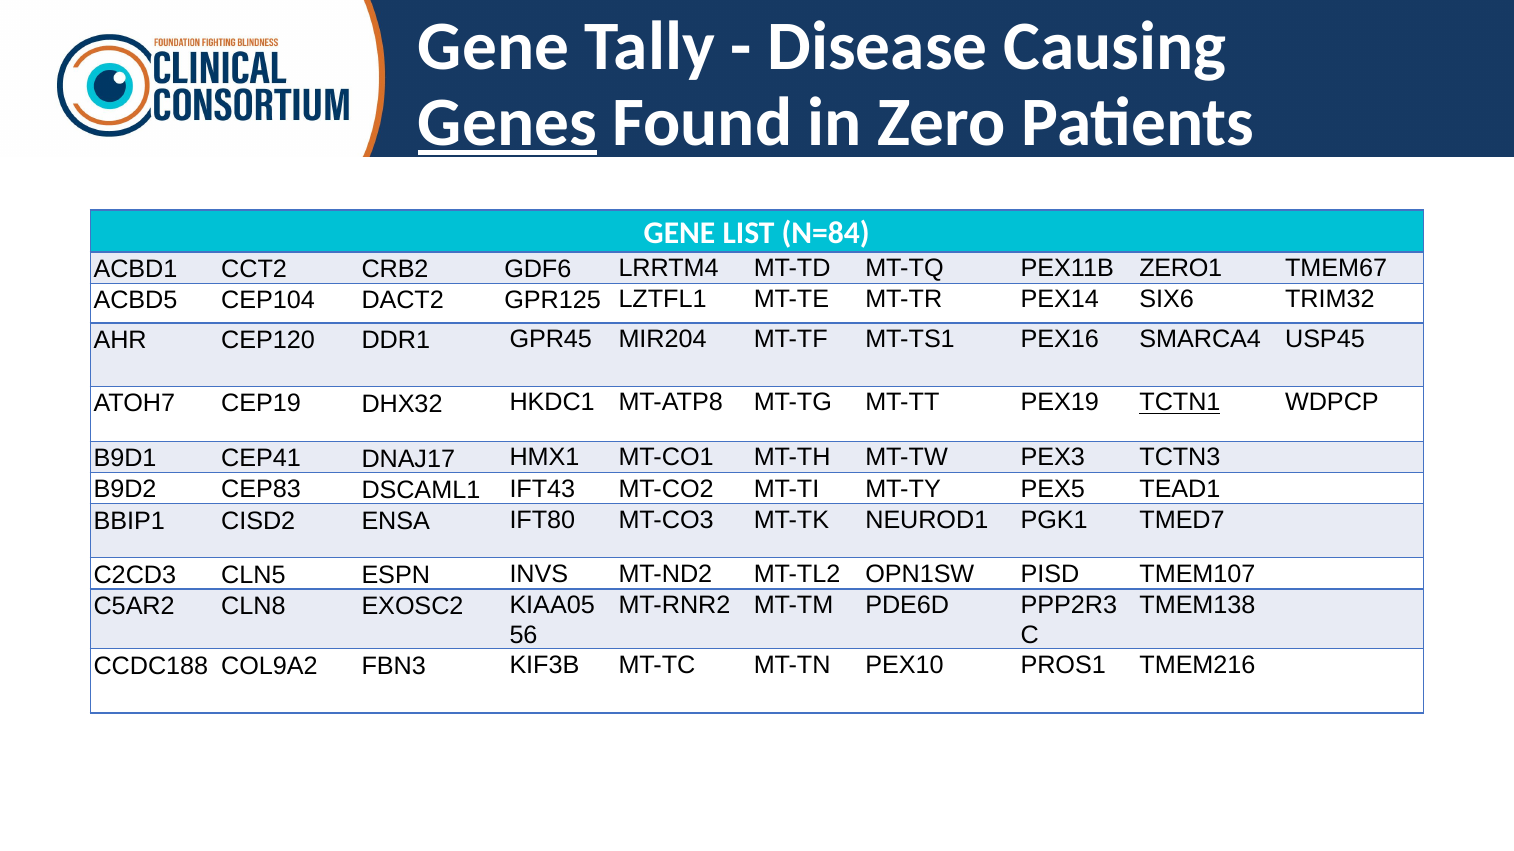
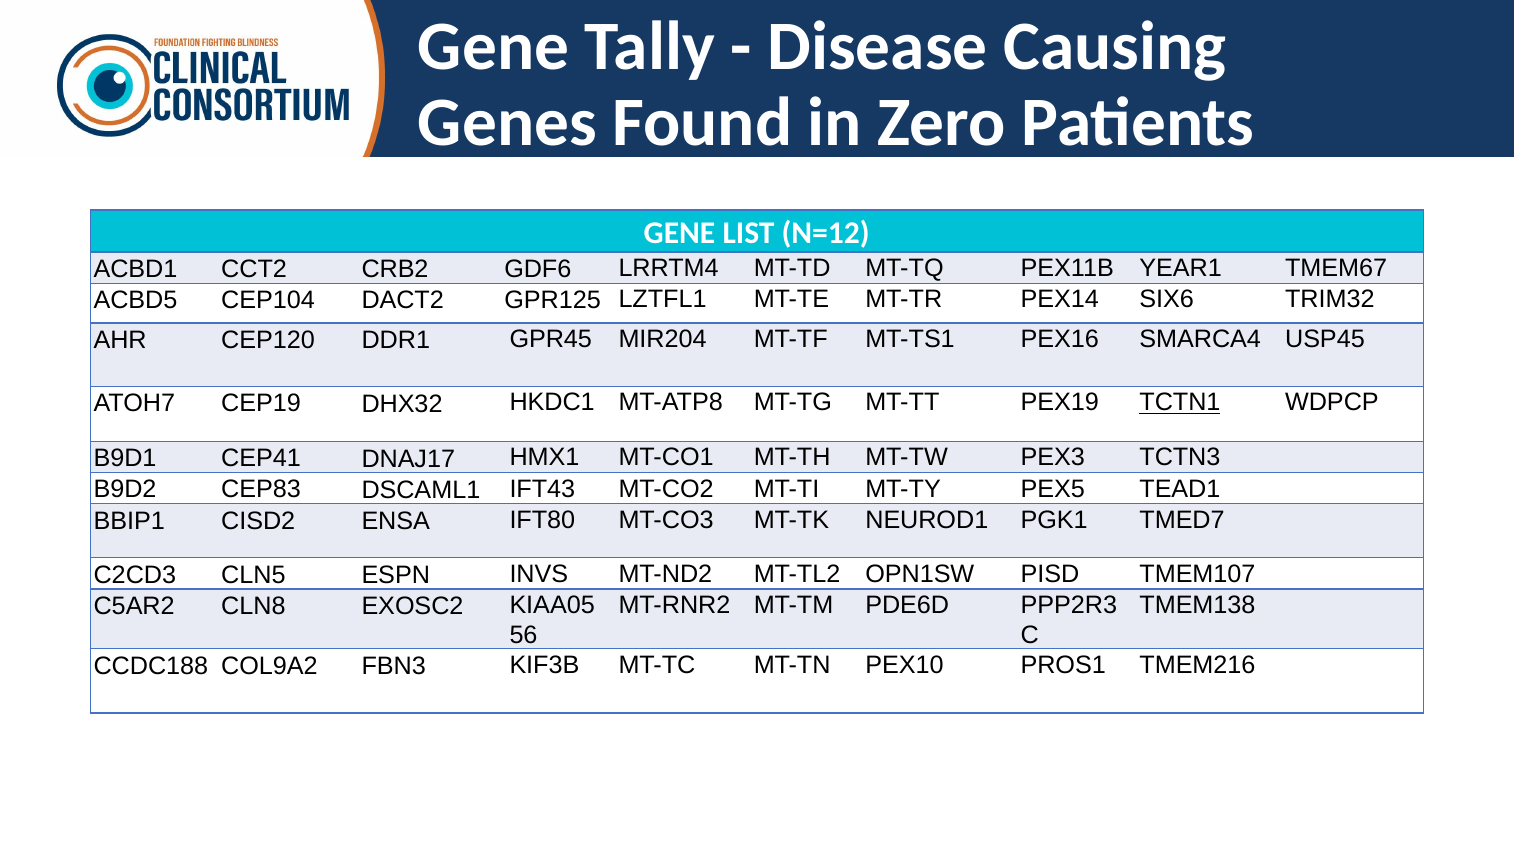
Genes underline: present -> none
N=84: N=84 -> N=12
ZERO1: ZERO1 -> YEAR1
